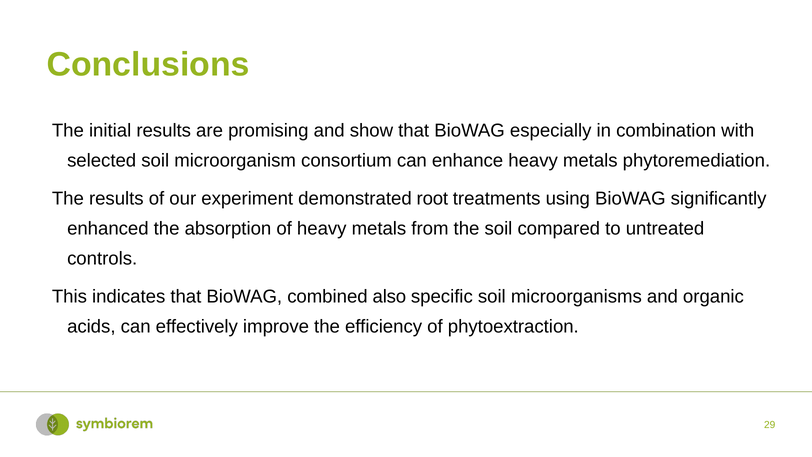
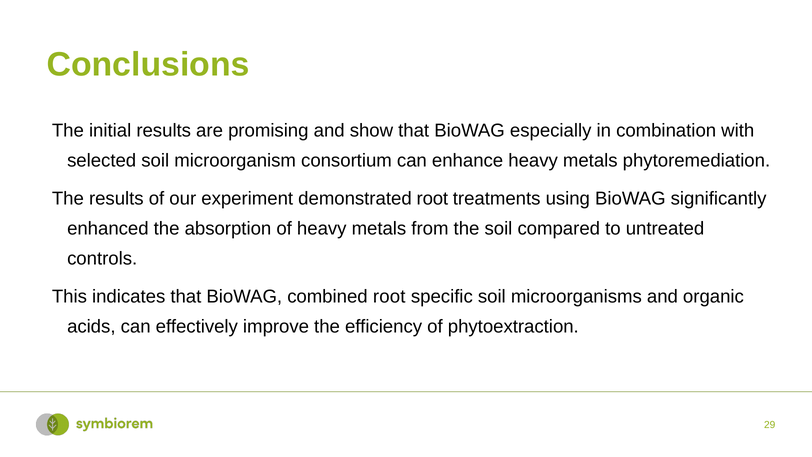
combined also: also -> root
